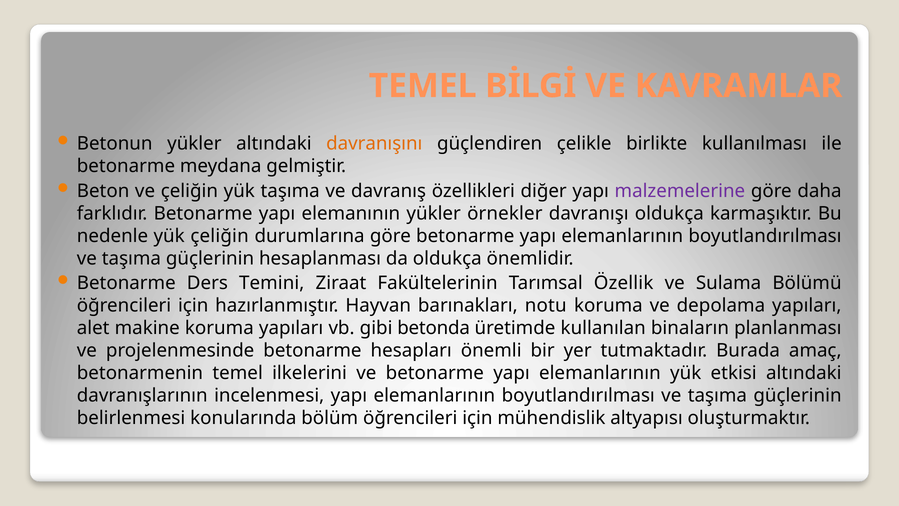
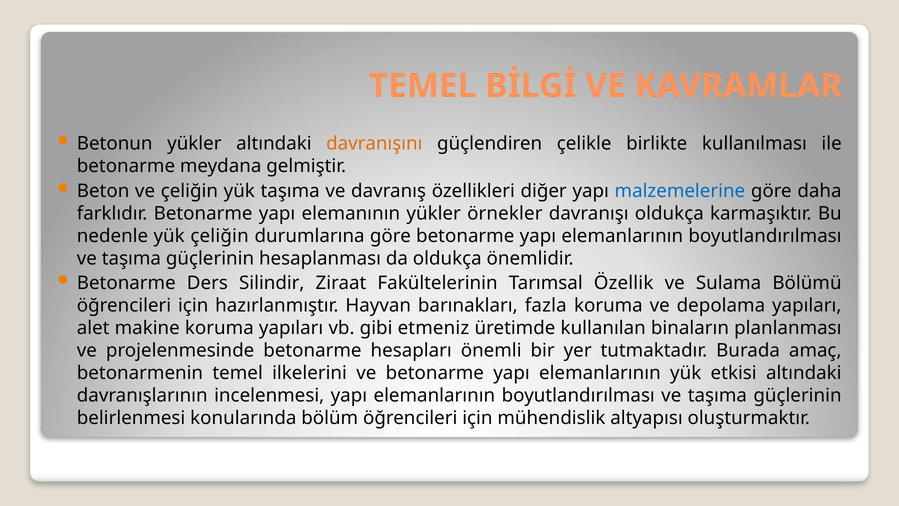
malzemelerine colour: purple -> blue
Temini: Temini -> Silindir
notu: notu -> fazla
betonda: betonda -> etmeniz
